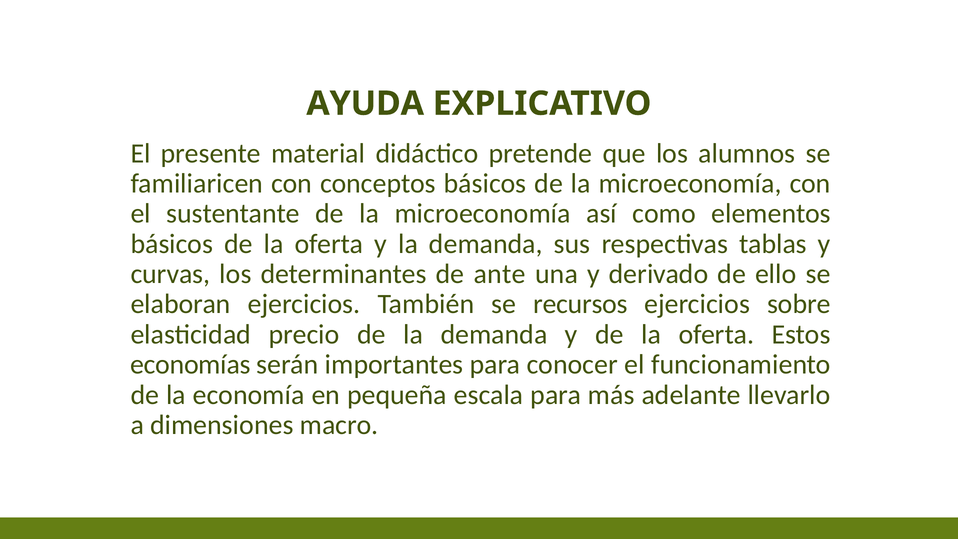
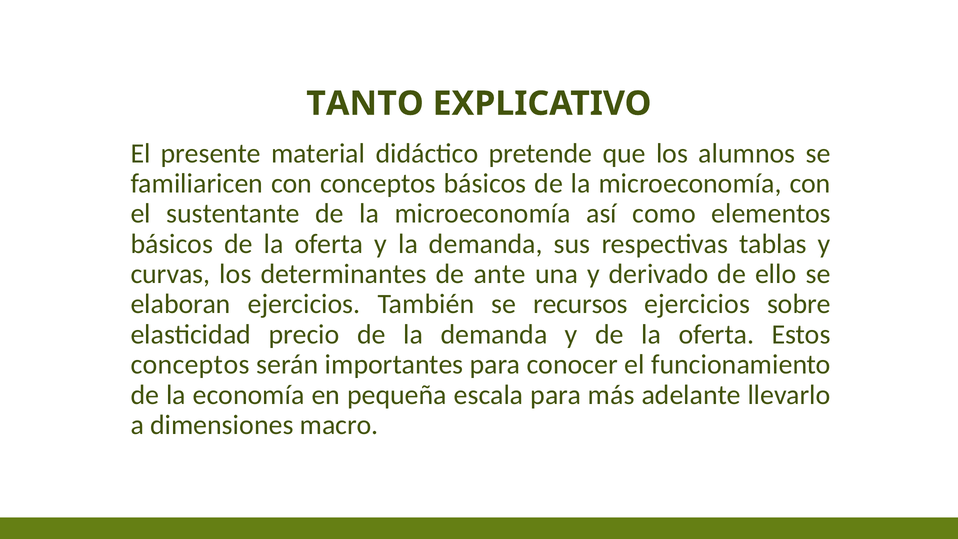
AYUDA: AYUDA -> TANTO
economías at (190, 365): economías -> conceptos
